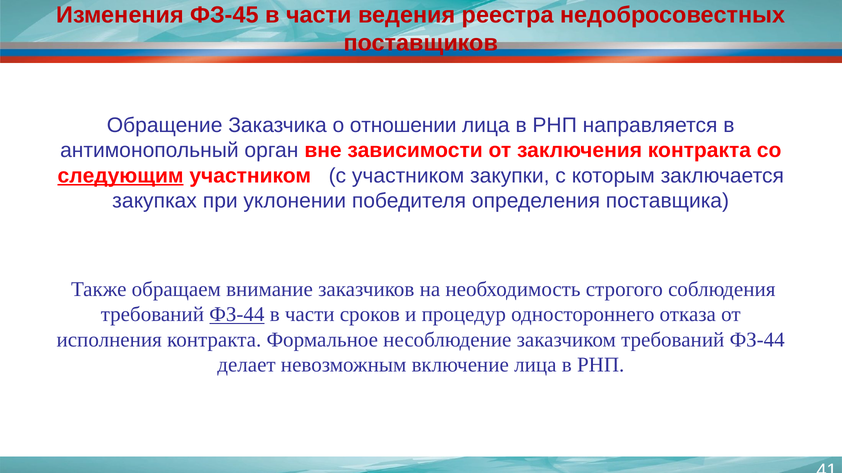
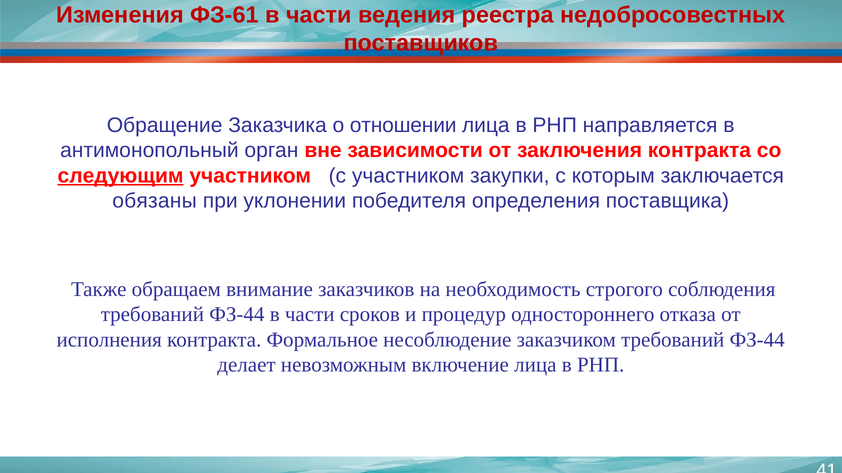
ФЗ-45: ФЗ-45 -> ФЗ-61
закупках: закупках -> обязаны
ФЗ-44 at (237, 315) underline: present -> none
